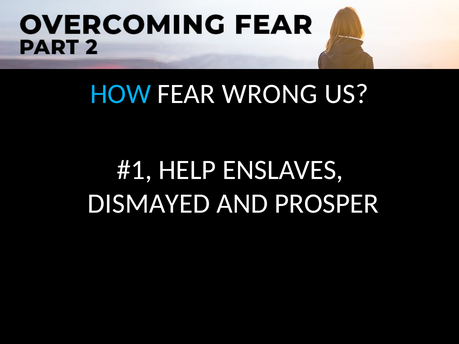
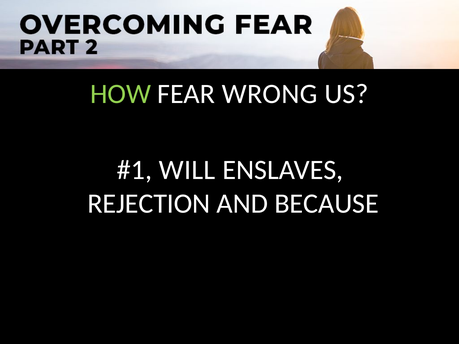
HOW colour: light blue -> light green
HELP: HELP -> WILL
DISMAYED: DISMAYED -> REJECTION
PROSPER: PROSPER -> BECAUSE
